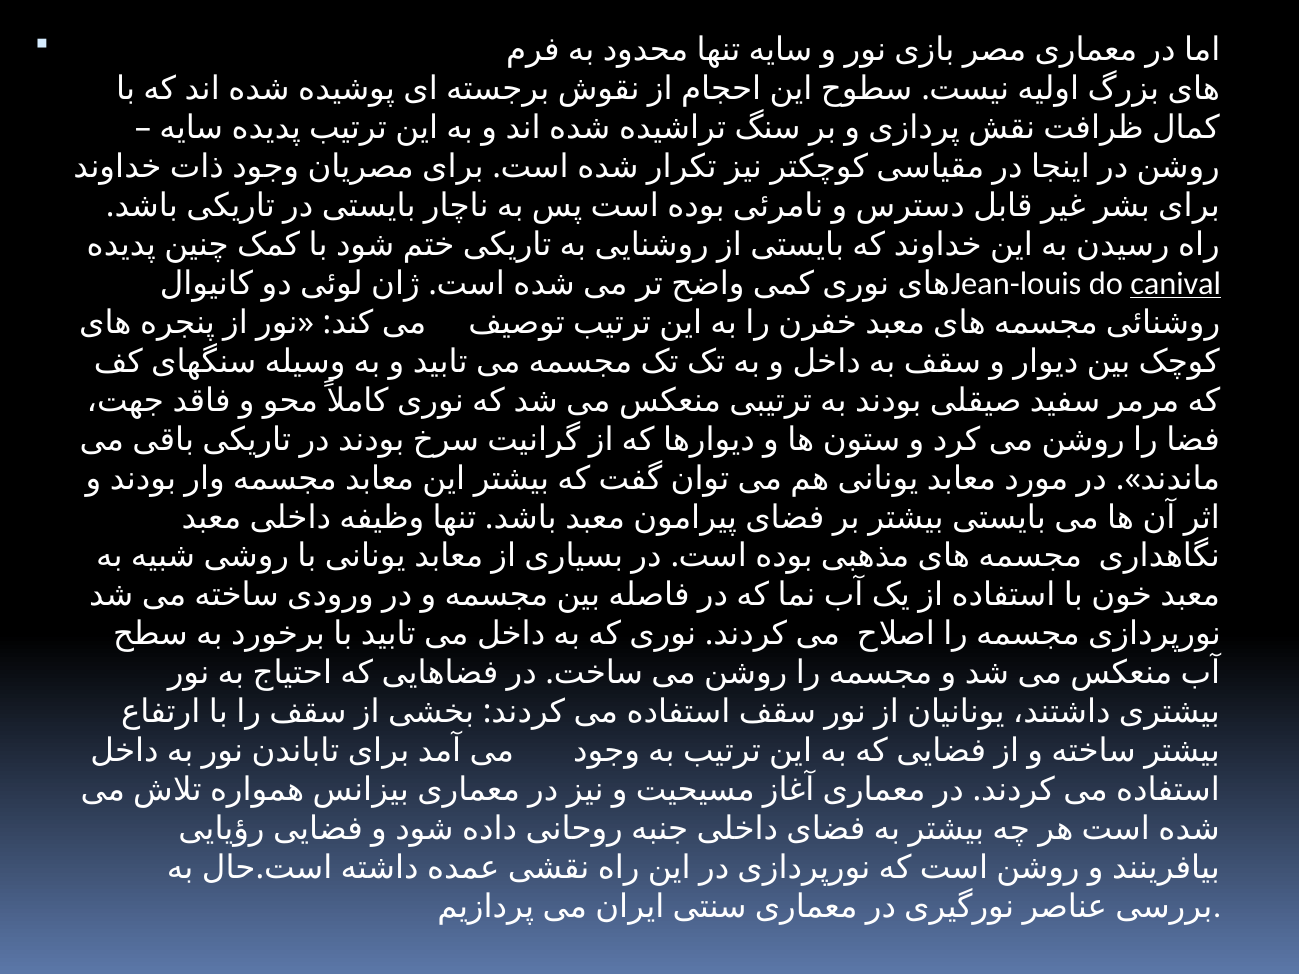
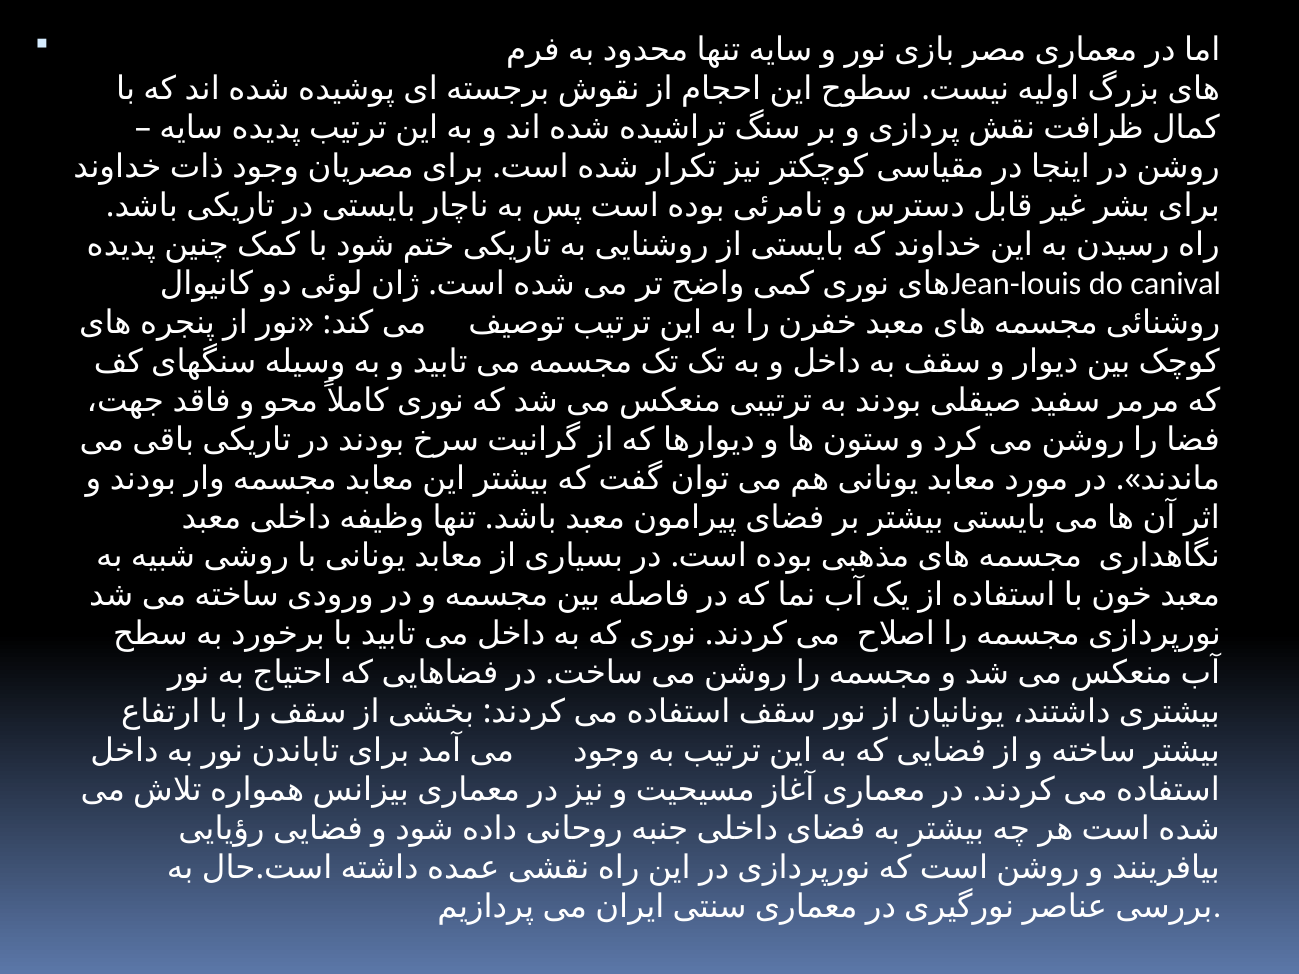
canival underline: present -> none
